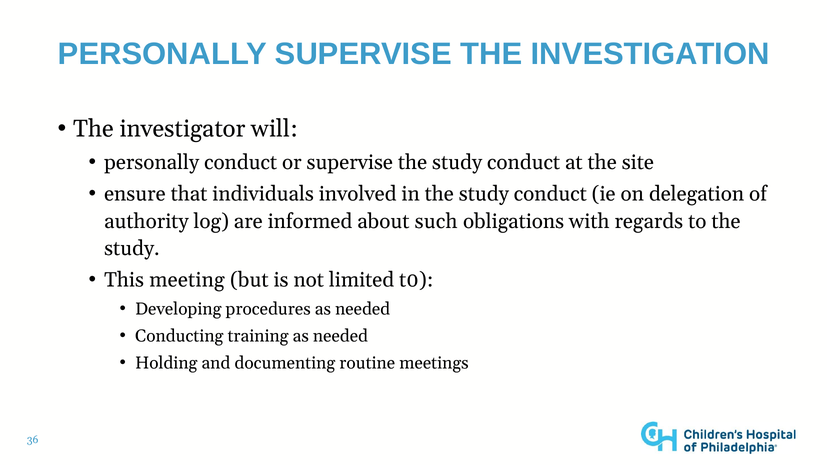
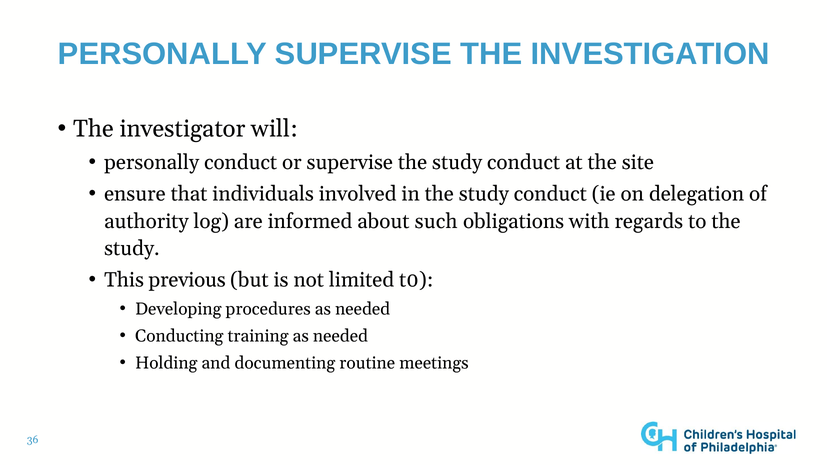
meeting: meeting -> previous
